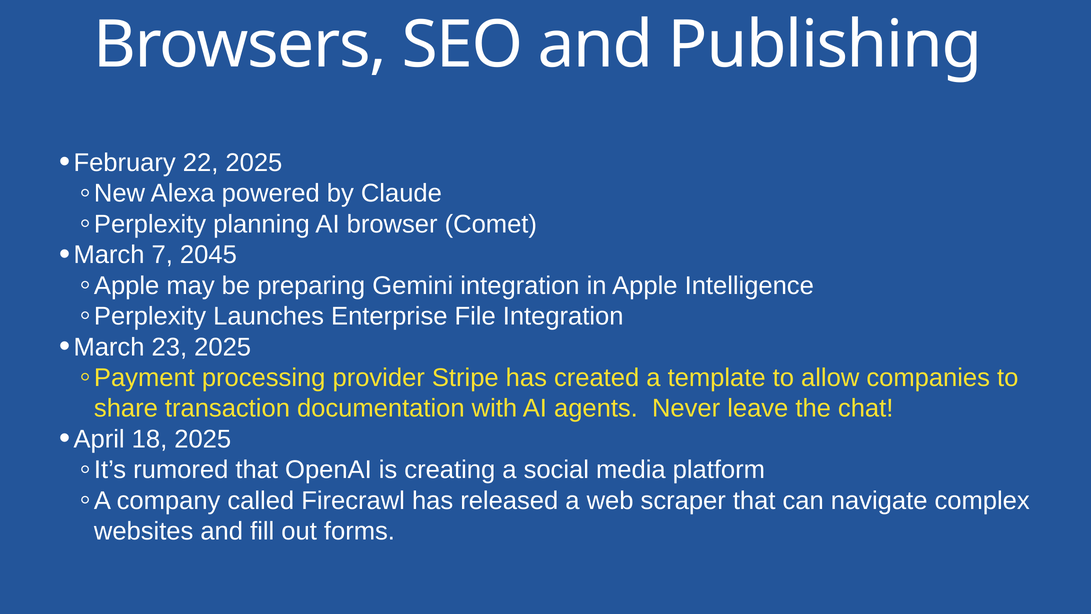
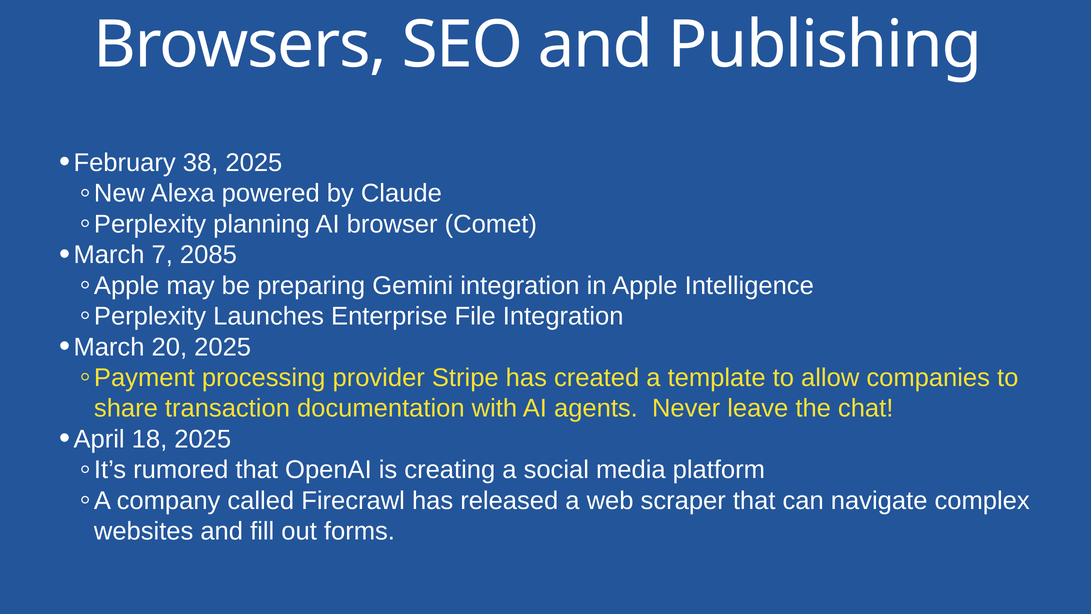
22: 22 -> 38
2045: 2045 -> 2085
23: 23 -> 20
